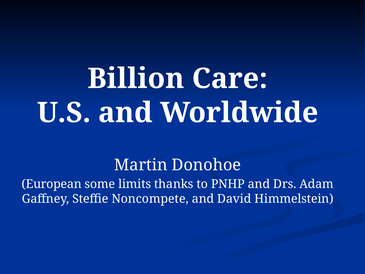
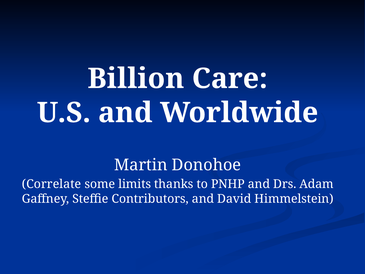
European: European -> Correlate
Noncompete: Noncompete -> Contributors
